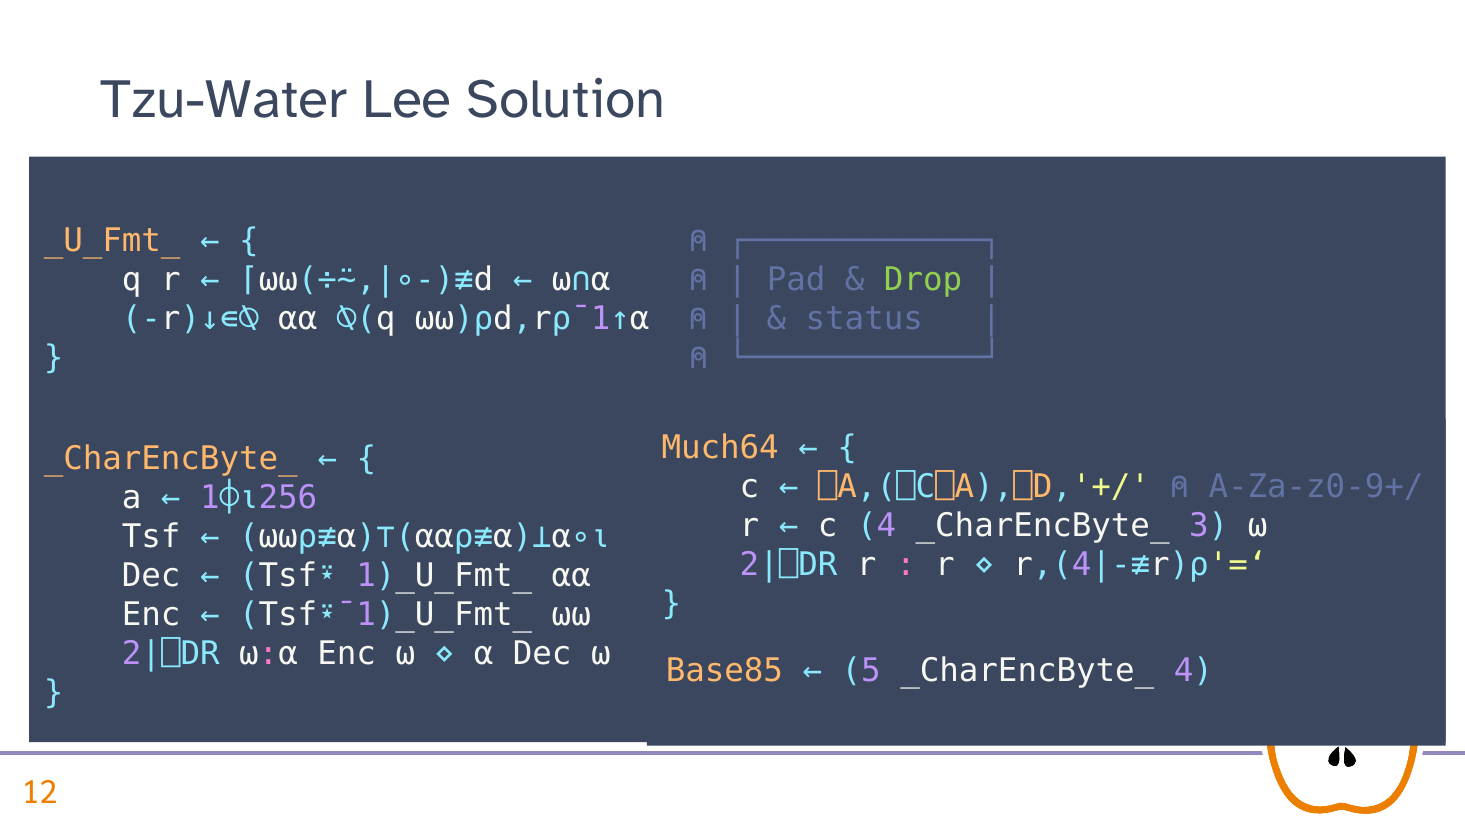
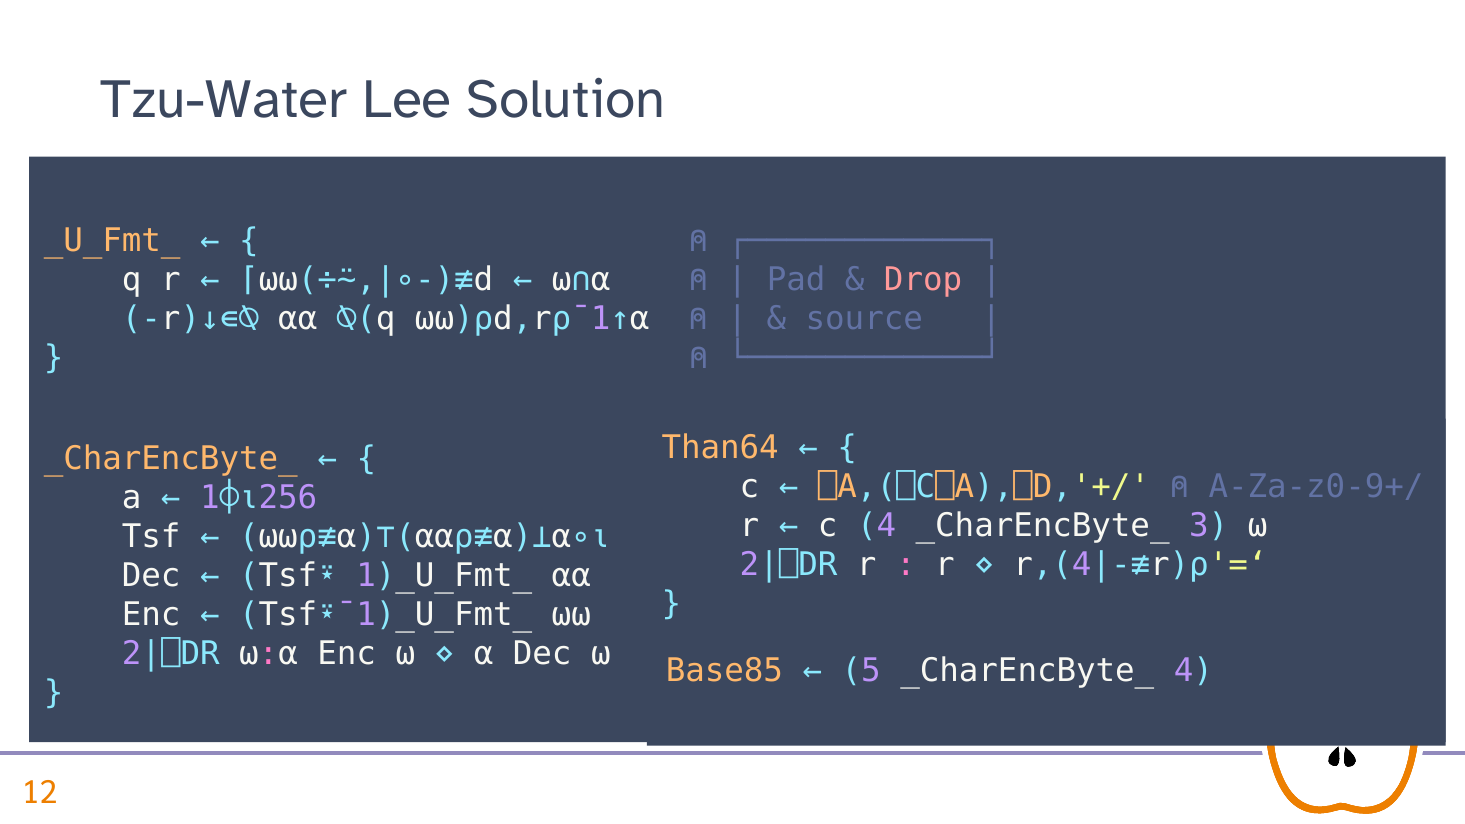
Drop colour: light green -> pink
status: status -> source
Much64: Much64 -> Than64
